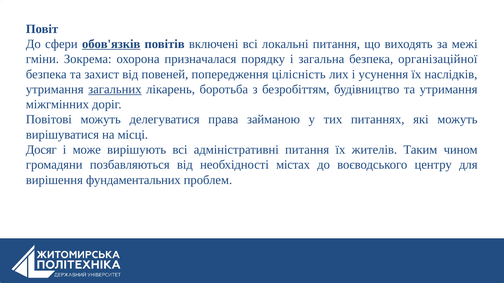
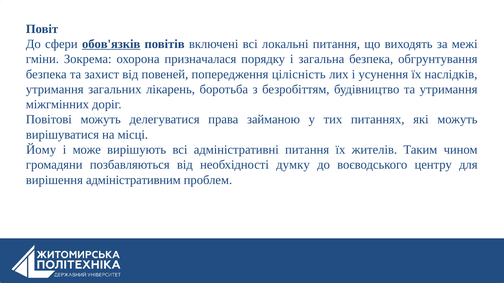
організаційної: організаційної -> обгрунтування
загальних underline: present -> none
Досяг: Досяг -> Йому
містах: містах -> думку
фундаментальних: фундаментальних -> адміністративним
